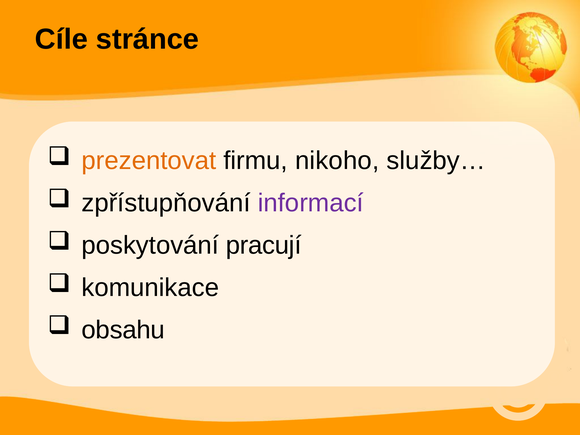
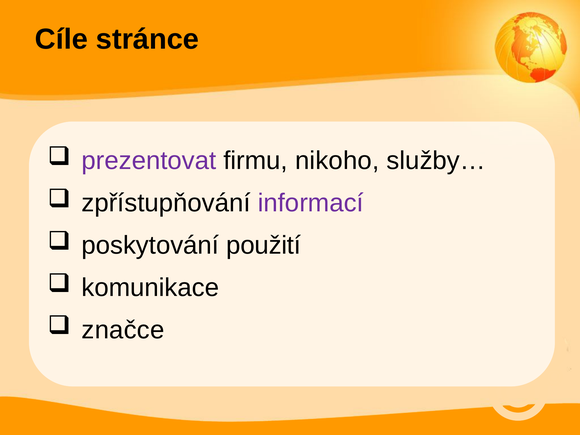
prezentovat colour: orange -> purple
pracují: pracují -> použití
obsahu: obsahu -> značce
